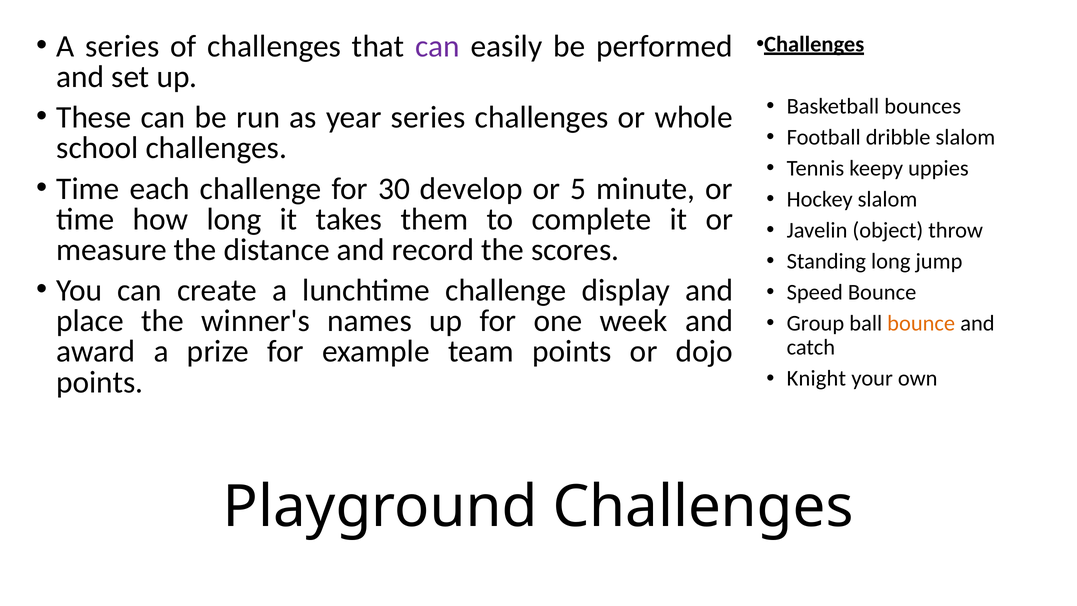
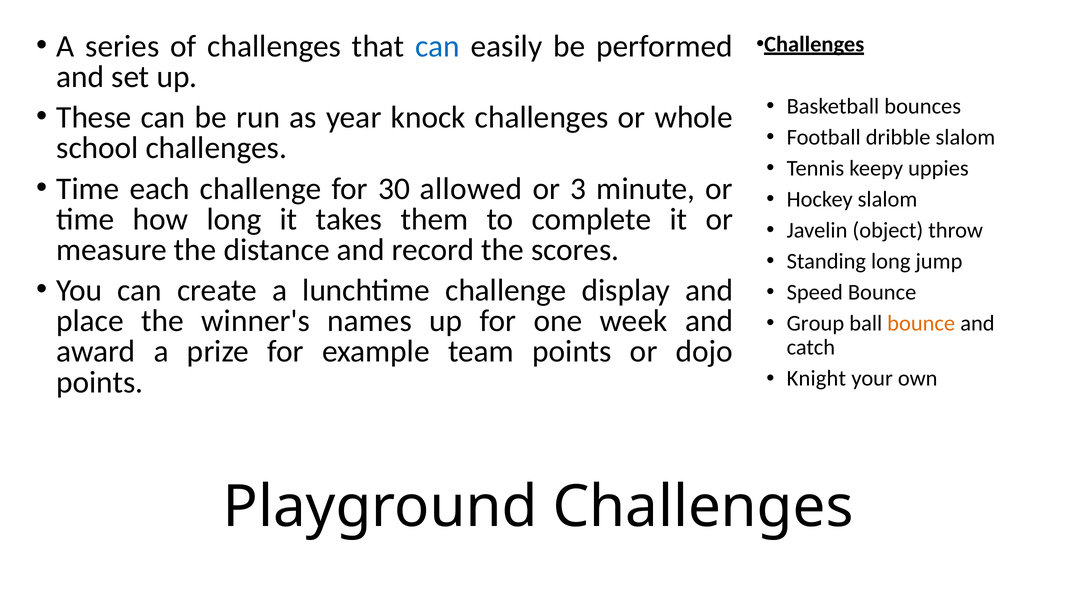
can at (438, 46) colour: purple -> blue
year series: series -> knock
develop: develop -> allowed
5: 5 -> 3
